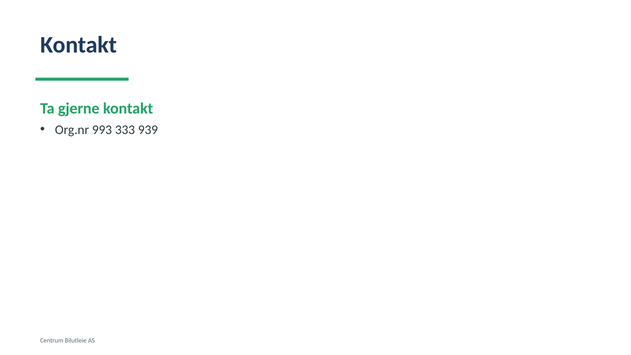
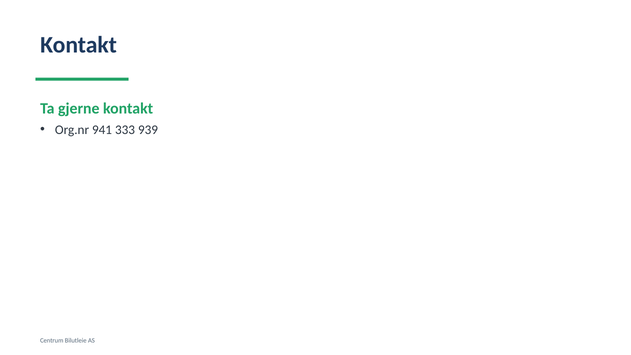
993: 993 -> 941
